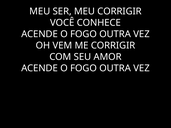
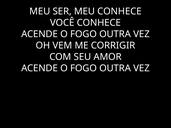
MEU CORRIGIR: CORRIGIR -> CONHECE
